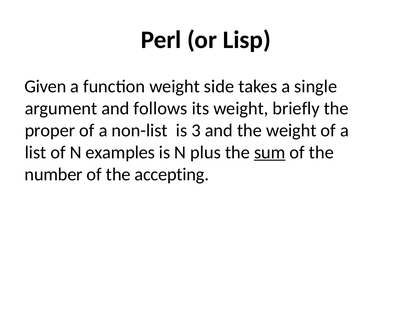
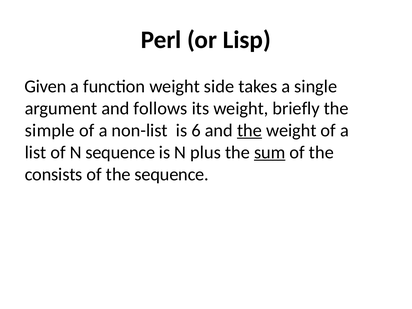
proper: proper -> simple
3: 3 -> 6
the at (249, 130) underline: none -> present
N examples: examples -> sequence
number: number -> consists
the accepting: accepting -> sequence
